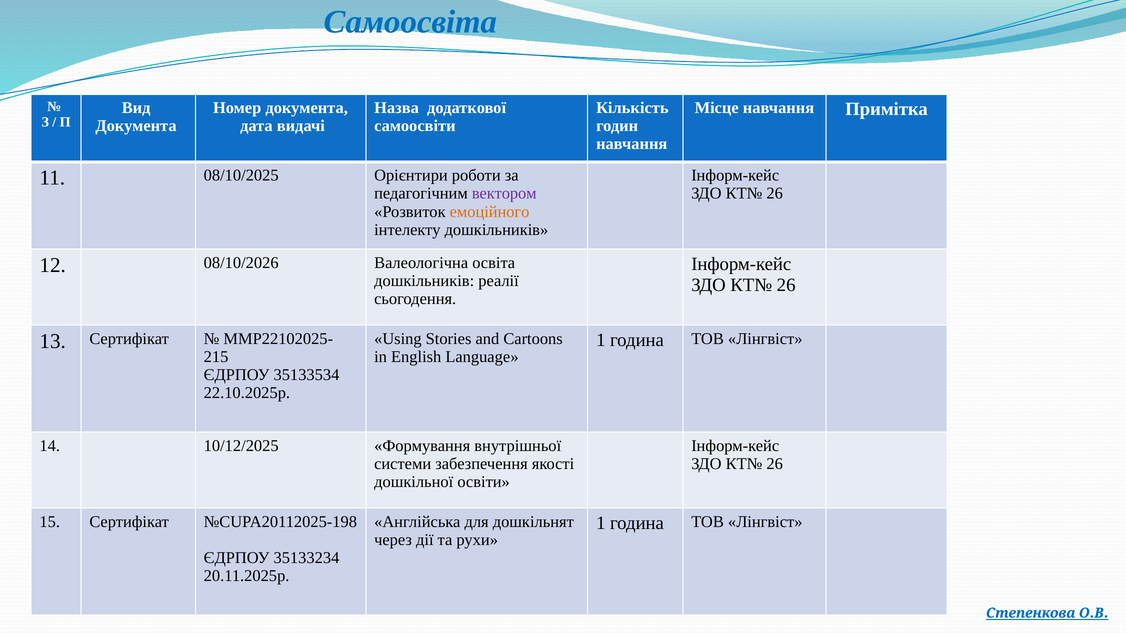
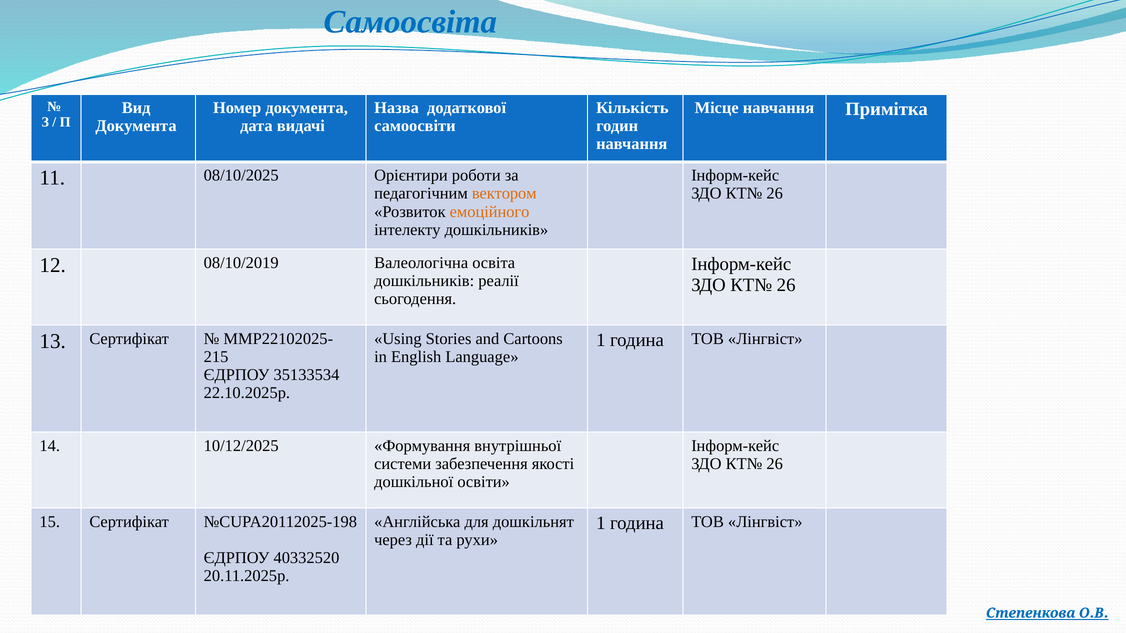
вектором colour: purple -> orange
08/10/2026: 08/10/2026 -> 08/10/2019
35133234: 35133234 -> 40332520
